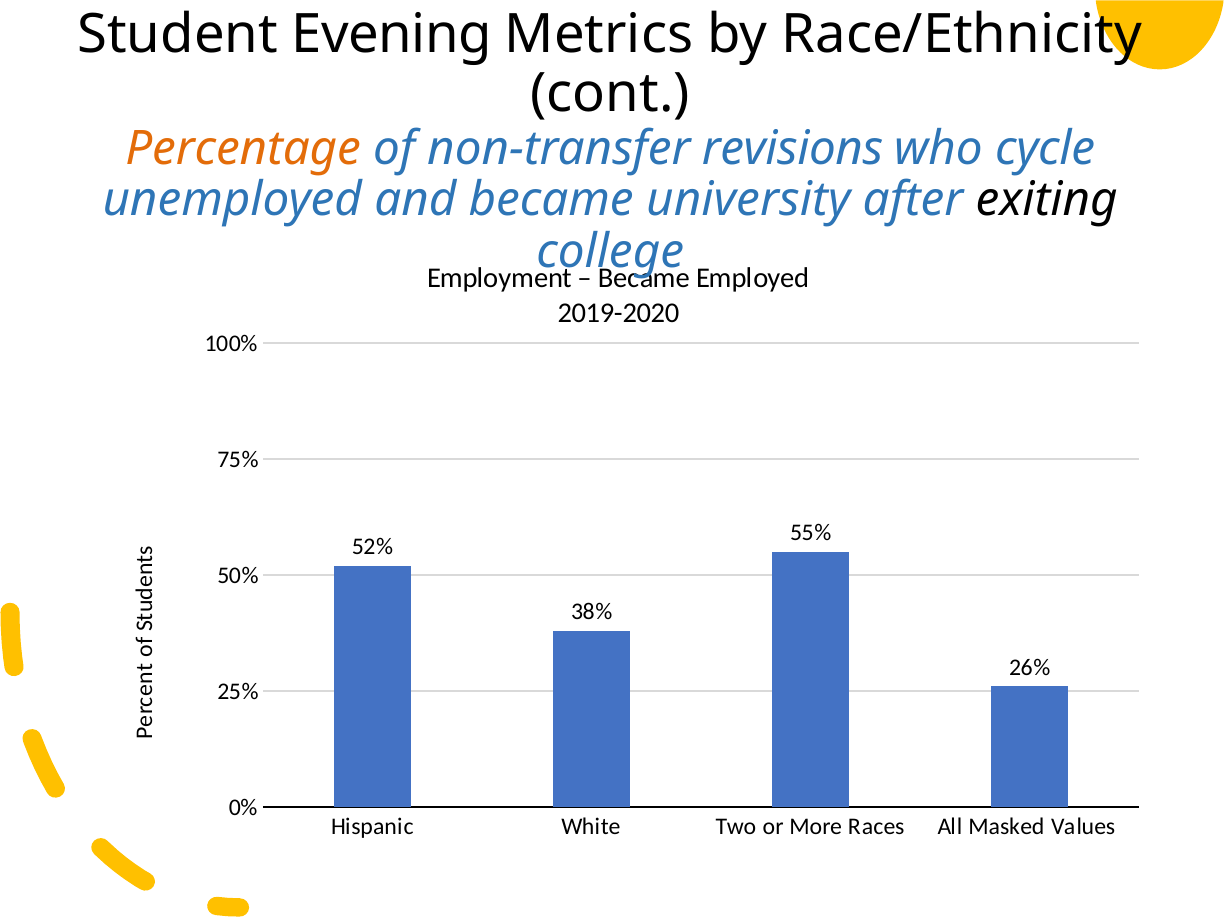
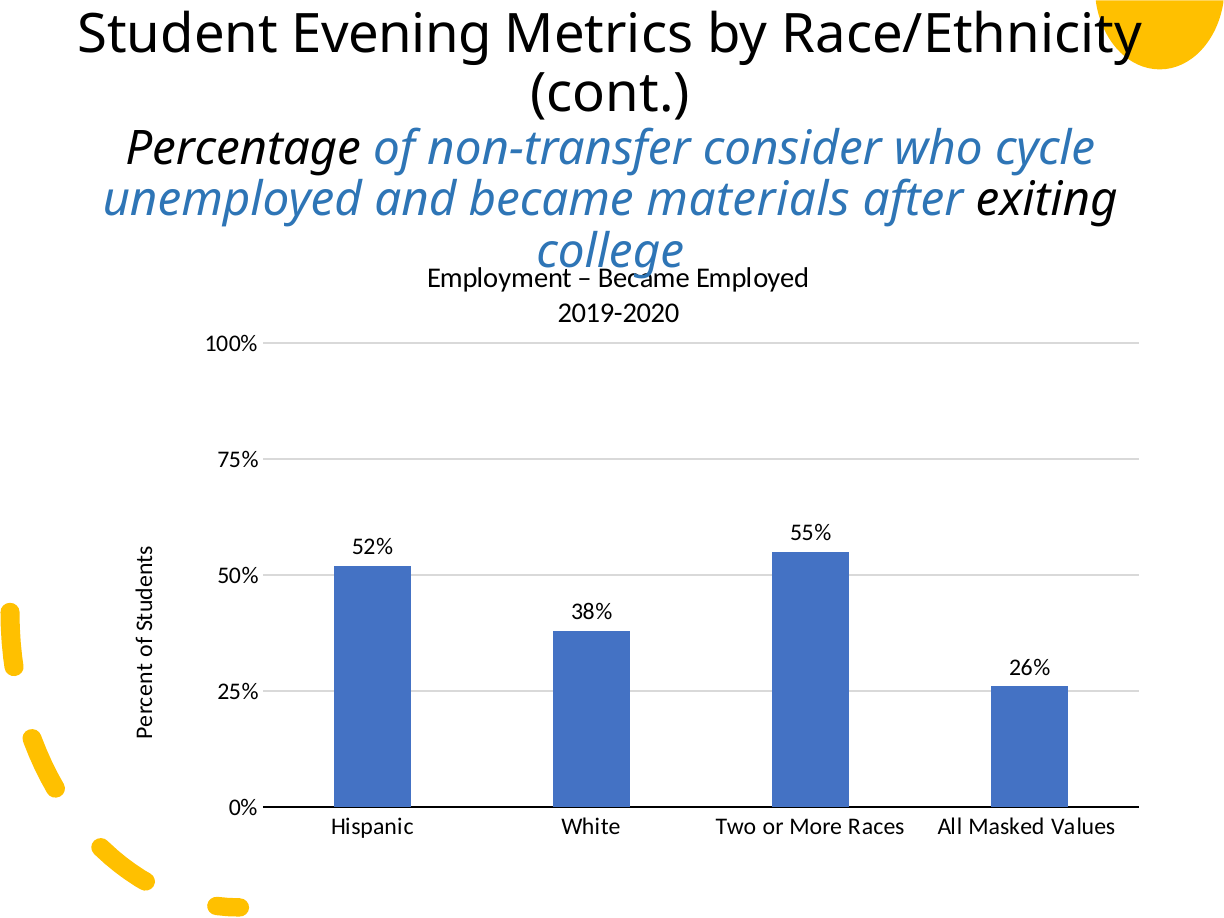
Percentage colour: orange -> black
revisions: revisions -> consider
university: university -> materials
